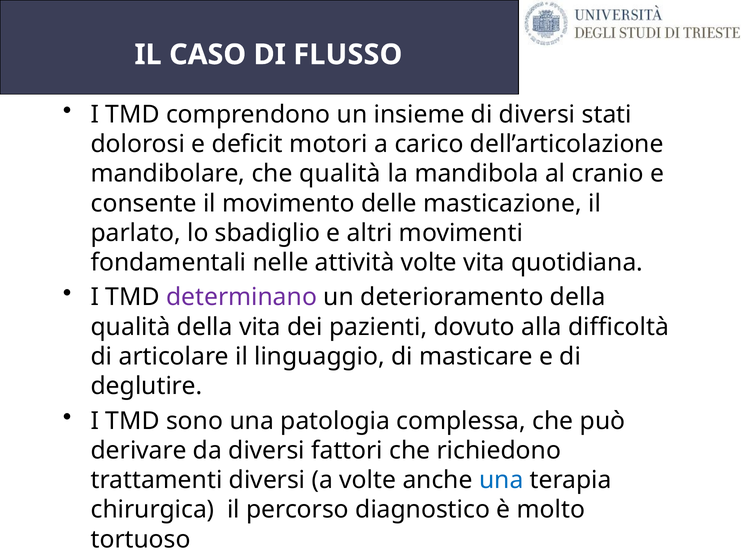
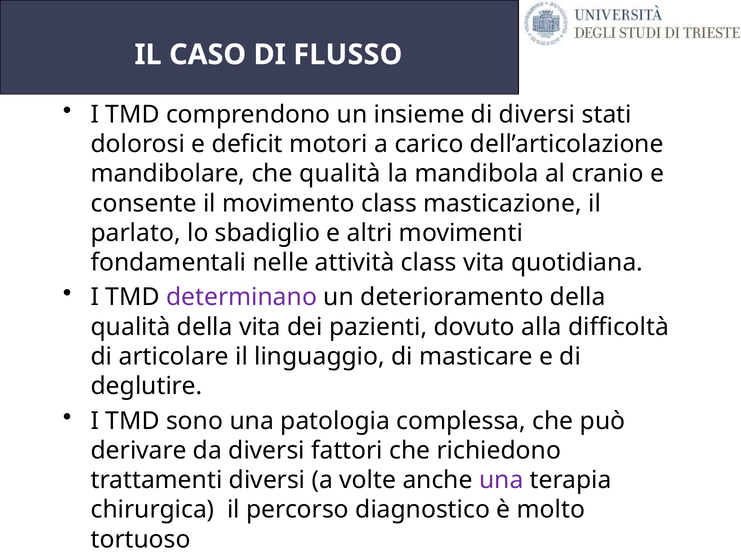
movimento delle: delle -> class
attività volte: volte -> class
una at (501, 480) colour: blue -> purple
